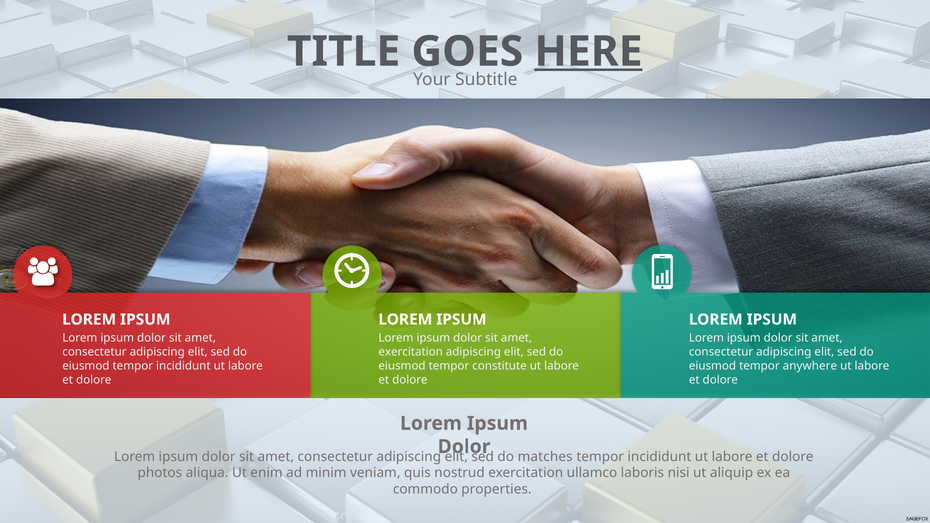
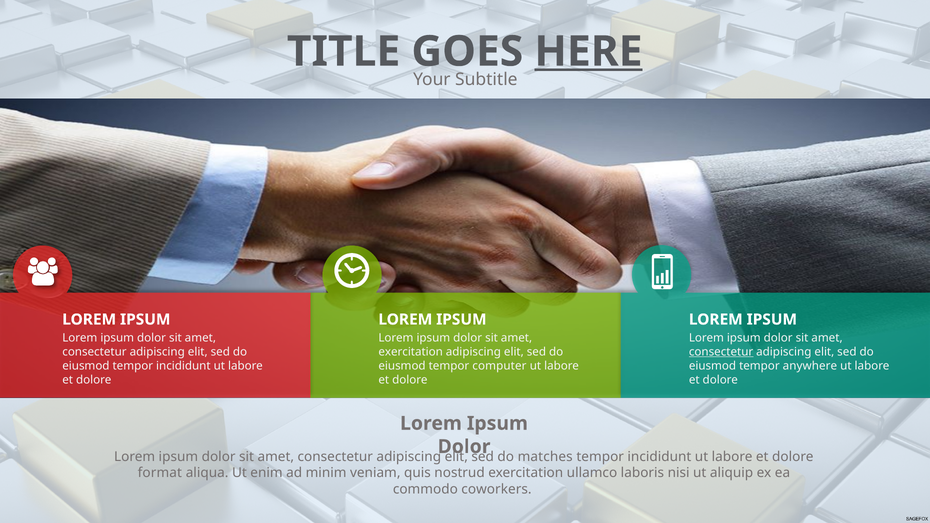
consectetur at (721, 352) underline: none -> present
constitute: constitute -> computer
photos: photos -> format
properties: properties -> coworkers
